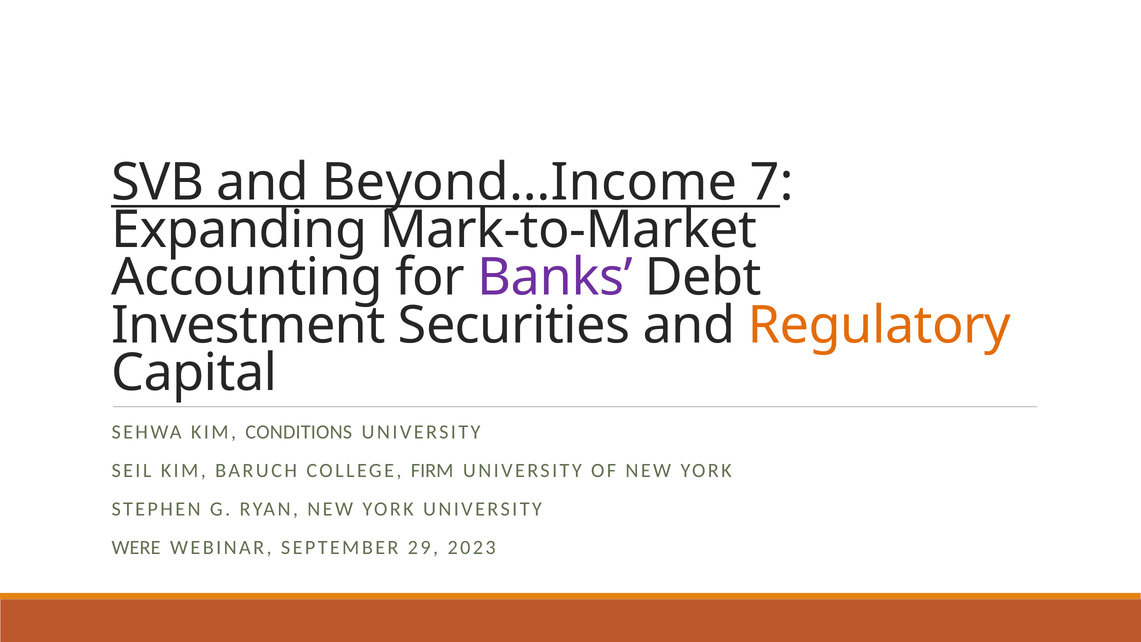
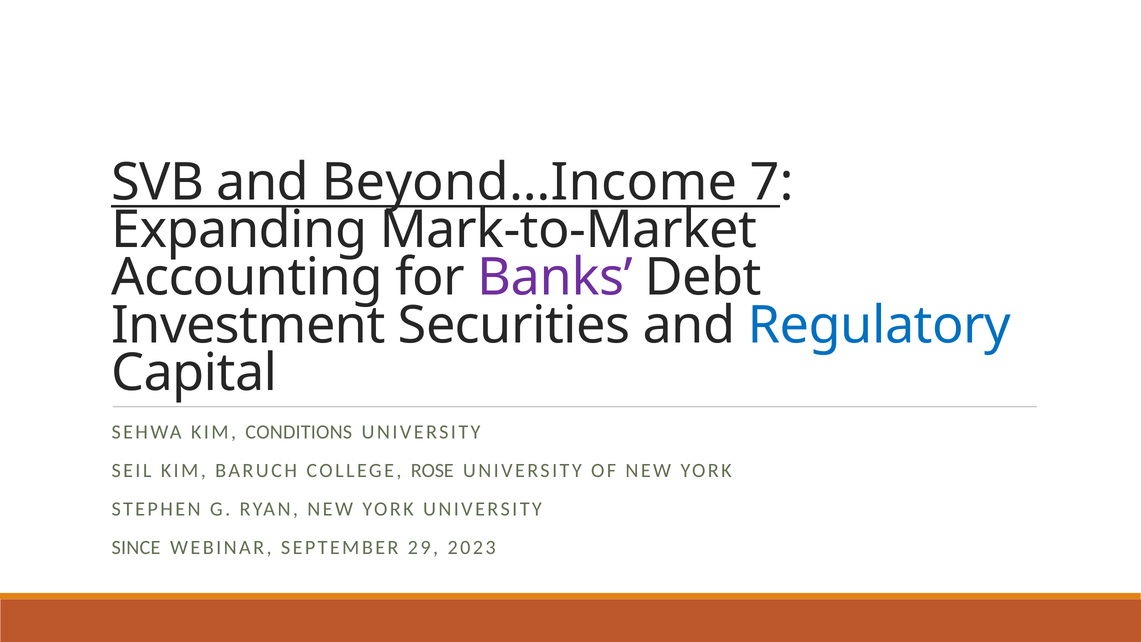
Regulatory colour: orange -> blue
FIRM: FIRM -> ROSE
WERE: WERE -> SINCE
